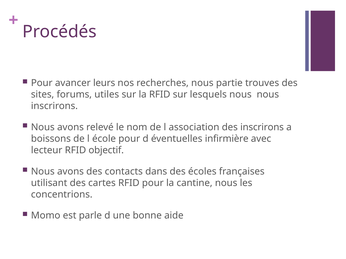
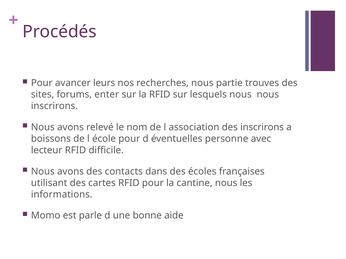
utiles: utiles -> enter
infirmière: infirmière -> personne
objectif: objectif -> difficile
concentrions: concentrions -> informations
